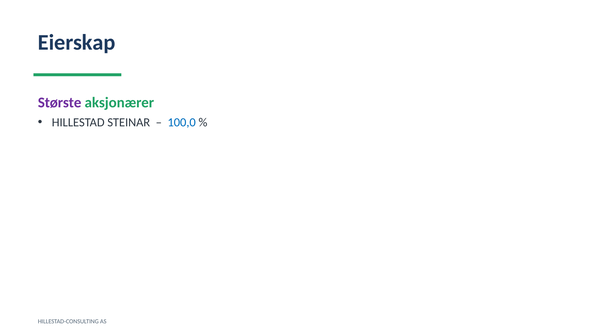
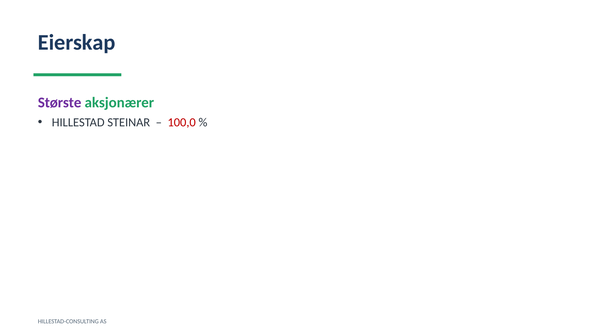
100,0 colour: blue -> red
